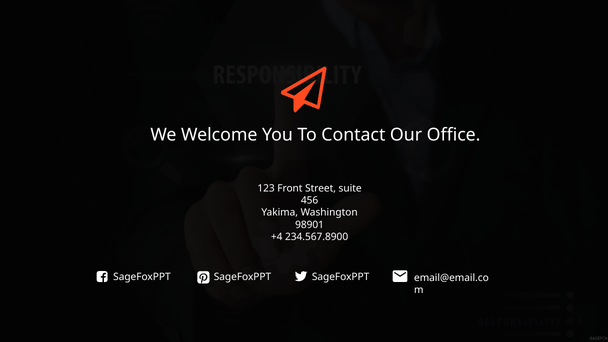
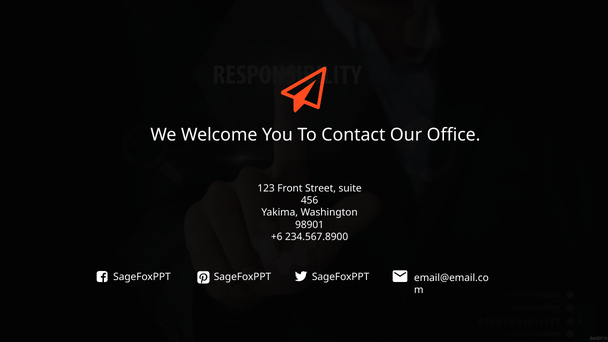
+4: +4 -> +6
